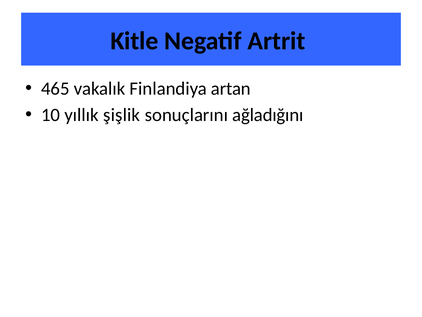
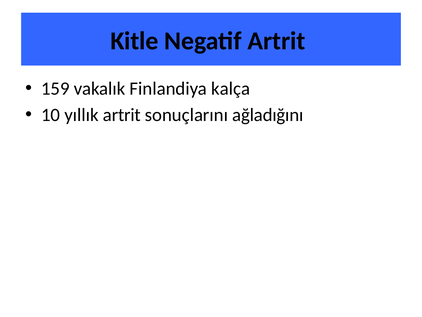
465: 465 -> 159
artan: artan -> kalça
yıllık şişlik: şişlik -> artrit
